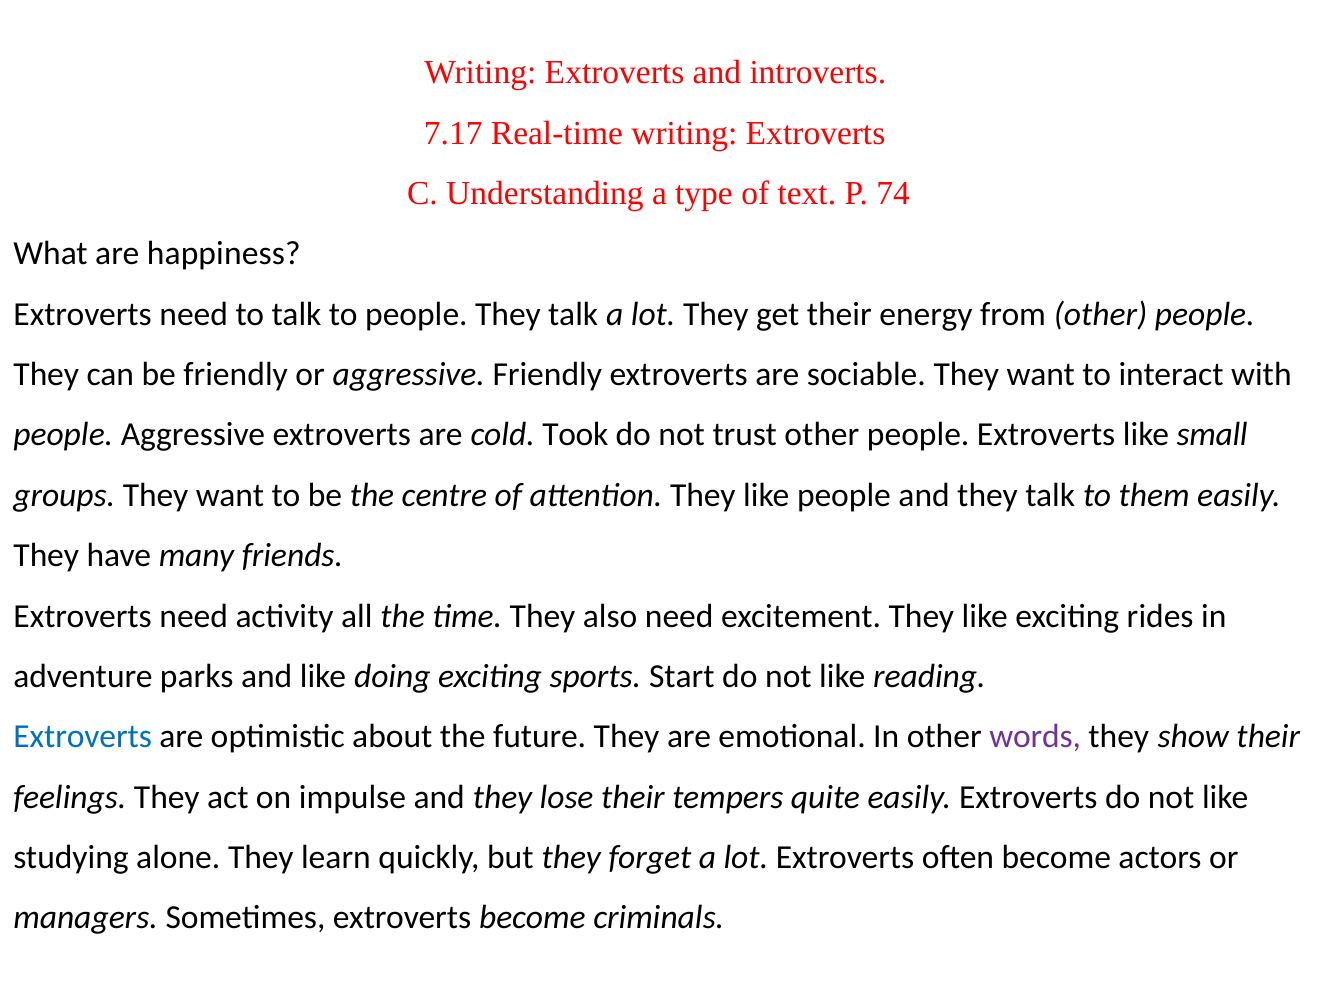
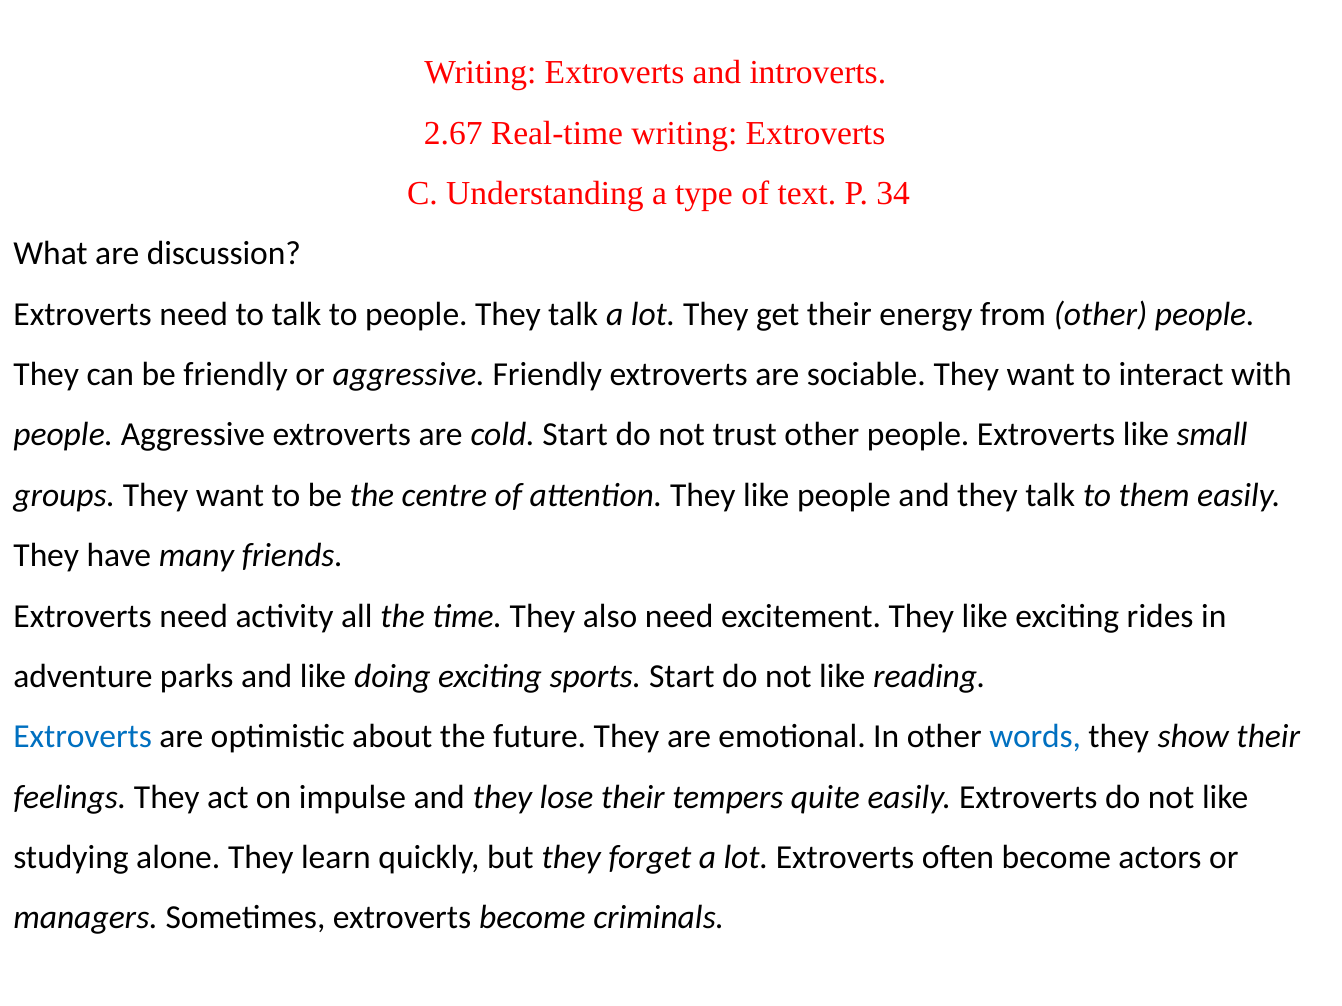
7.17: 7.17 -> 2.67
74: 74 -> 34
happiness: happiness -> discussion
cold Took: Took -> Start
words colour: purple -> blue
